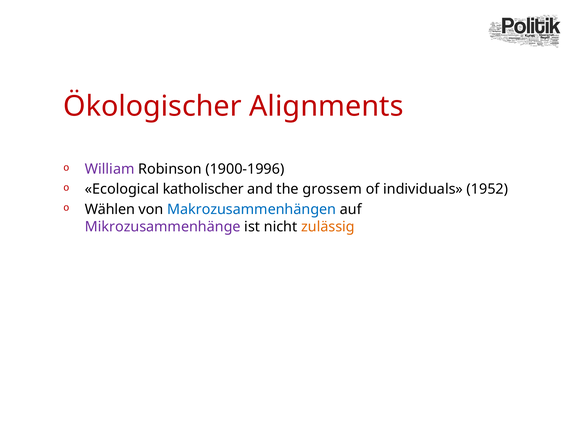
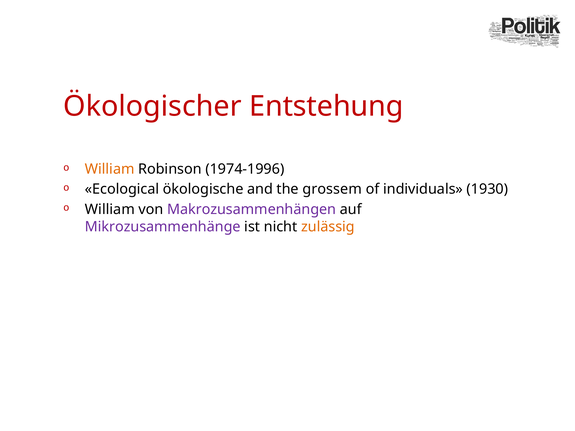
Alignments: Alignments -> Entstehung
William at (110, 169) colour: purple -> orange
1900-1996: 1900-1996 -> 1974-1996
katholischer: katholischer -> ökologische
1952: 1952 -> 1930
Wählen at (110, 209): Wählen -> William
Makrozusammenhängen colour: blue -> purple
